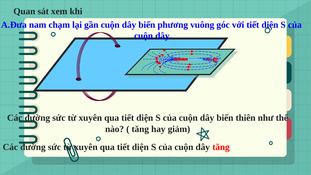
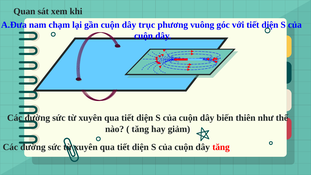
gần cuộn dây biến: biến -> trục
